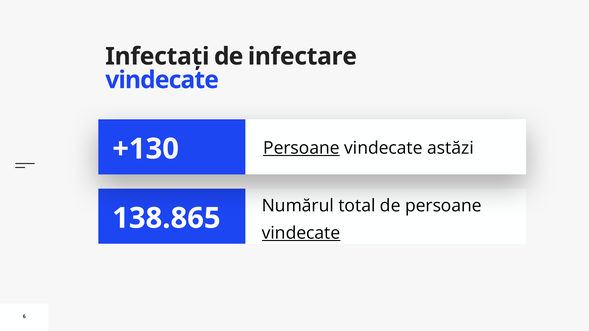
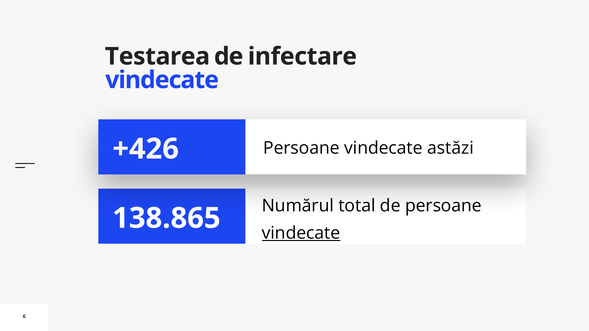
Infectați: Infectați -> Testarea
+130: +130 -> +426
Persoane at (301, 148) underline: present -> none
